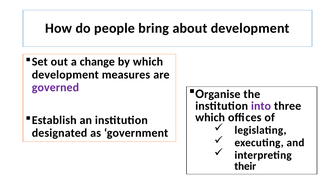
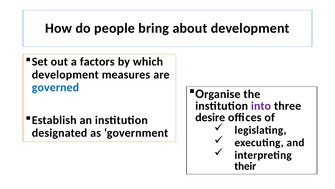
change: change -> factors
governed colour: purple -> blue
which at (210, 117): which -> desire
